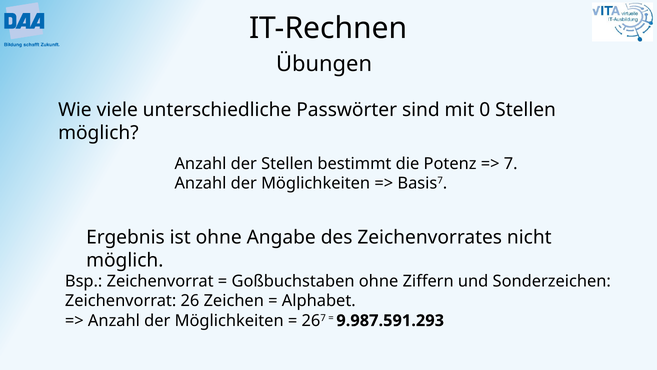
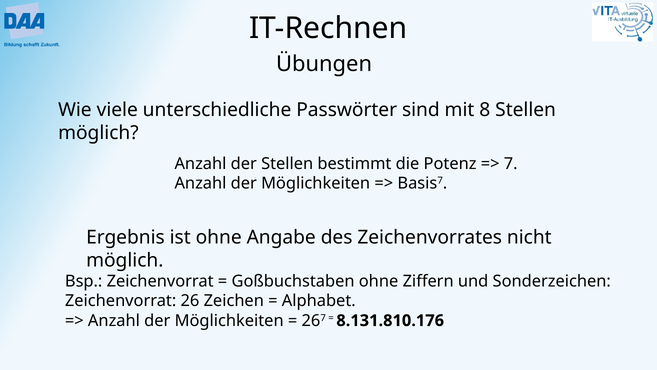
0: 0 -> 8
9.987.591.293: 9.987.591.293 -> 8.131.810.176
